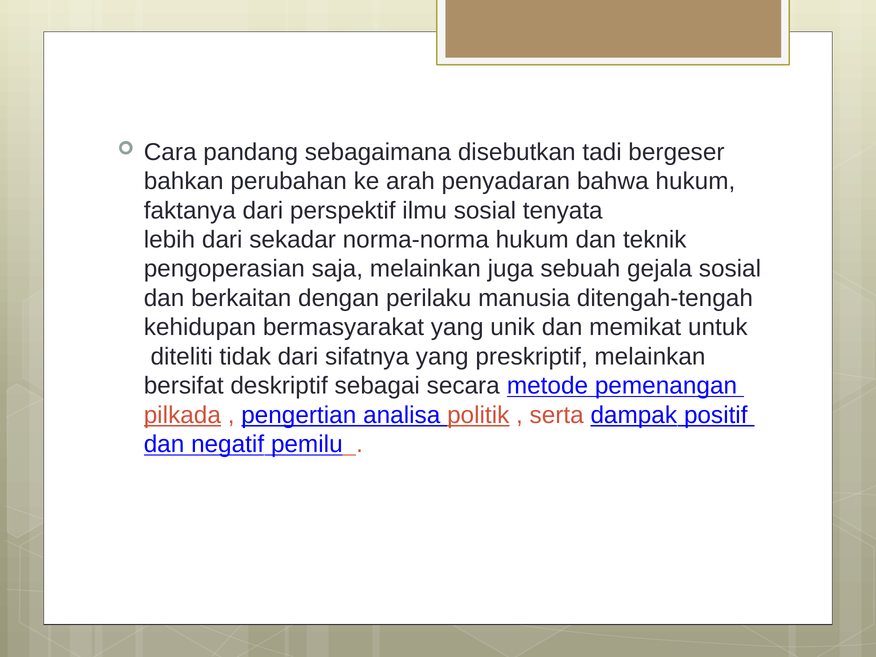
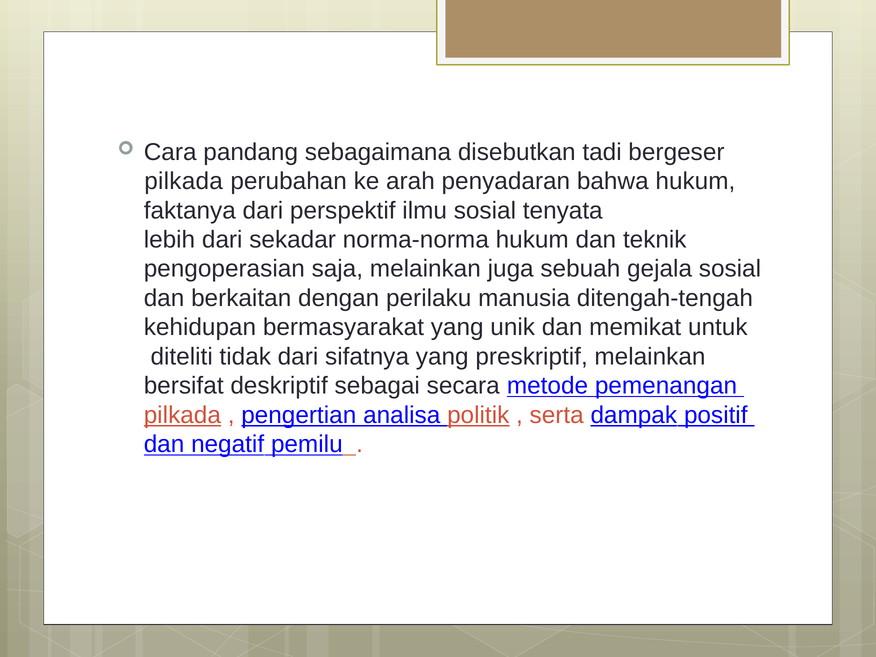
bahkan at (184, 181): bahkan -> pilkada
